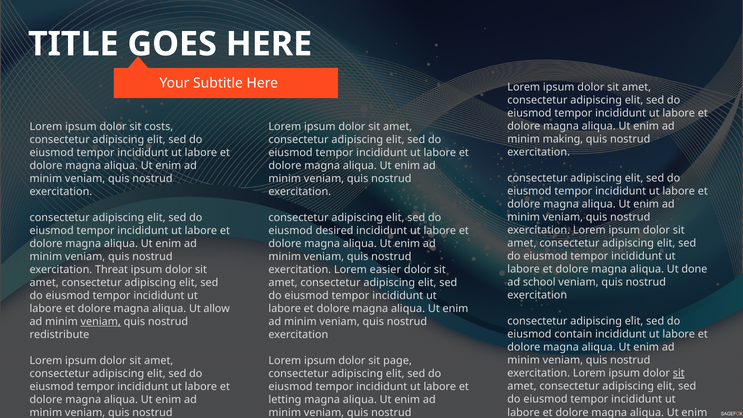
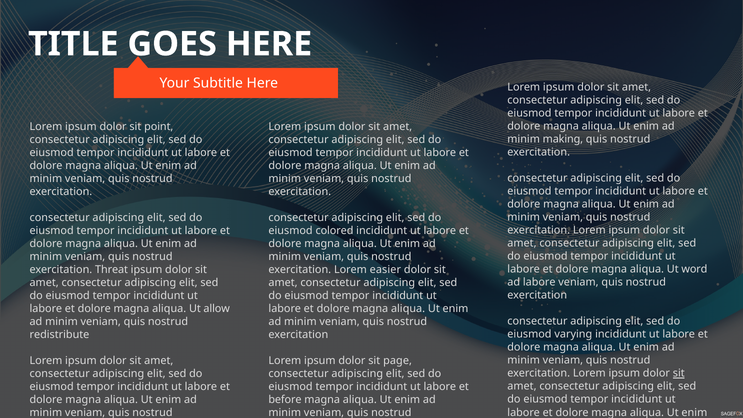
costs: costs -> point
desired: desired -> colored
done: done -> word
ad school: school -> labore
veniam at (101, 322) underline: present -> none
contain: contain -> varying
letting: letting -> before
